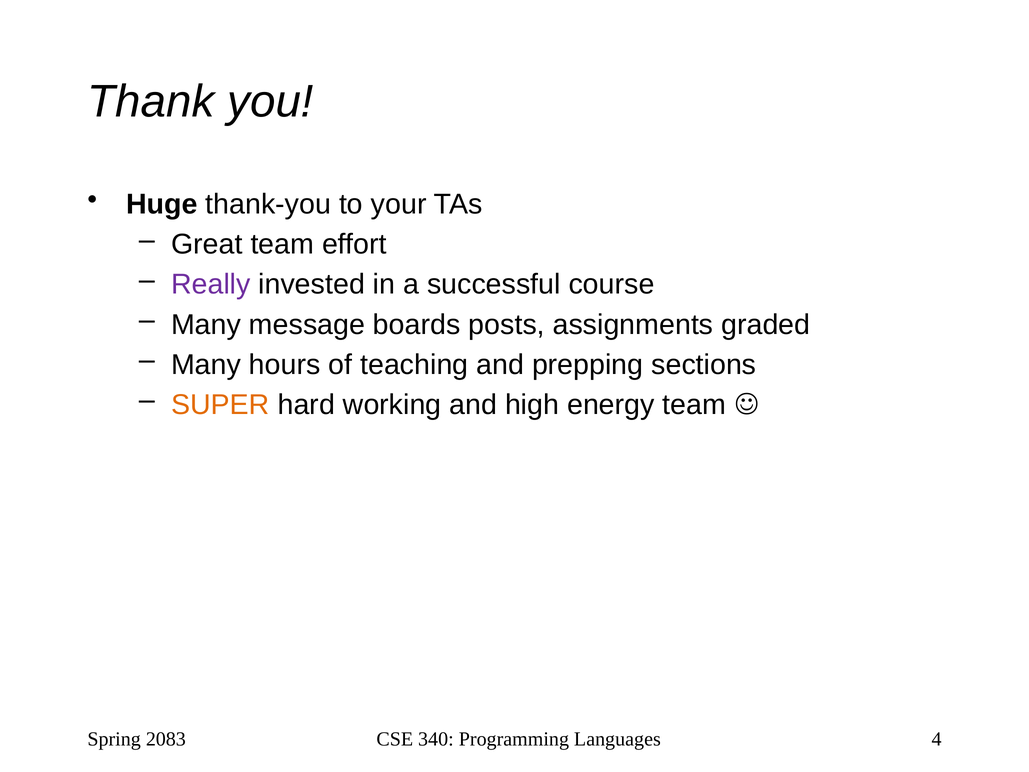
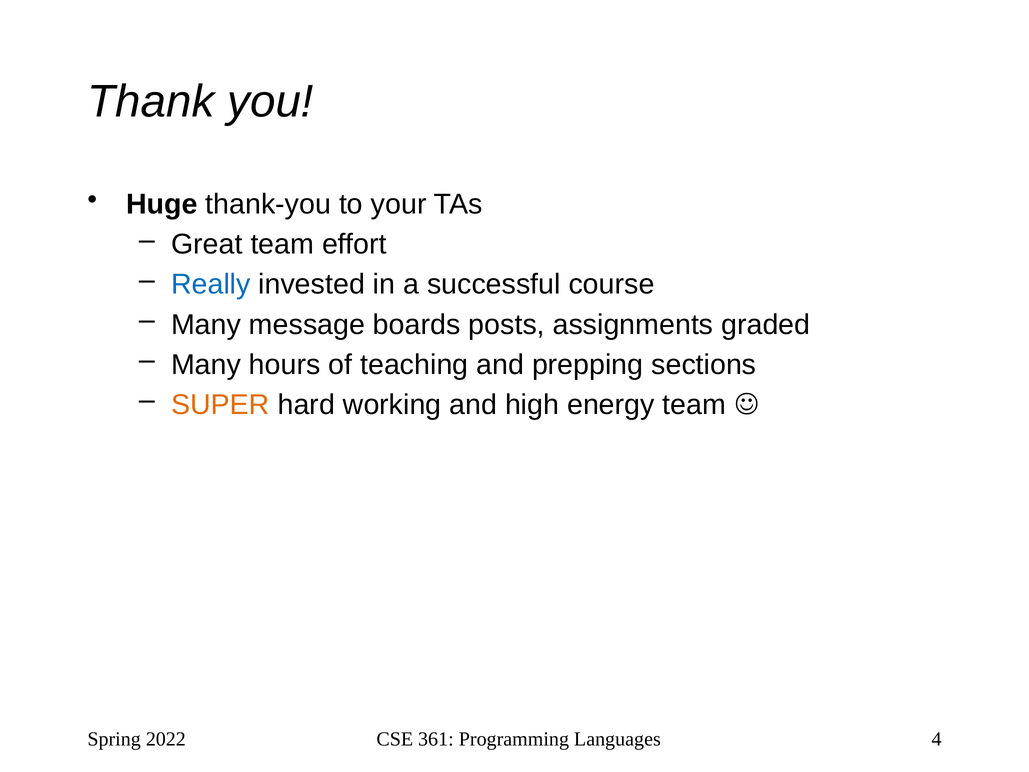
Really colour: purple -> blue
2083: 2083 -> 2022
340: 340 -> 361
